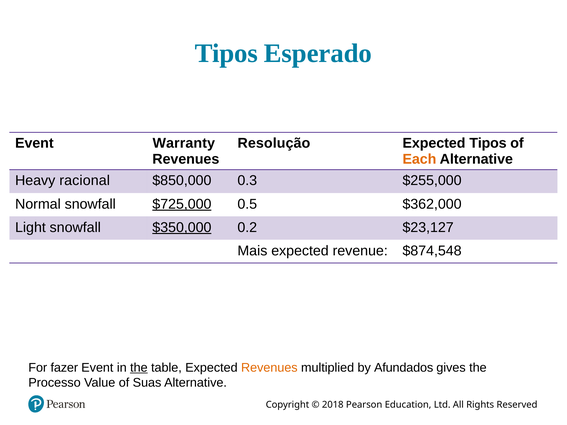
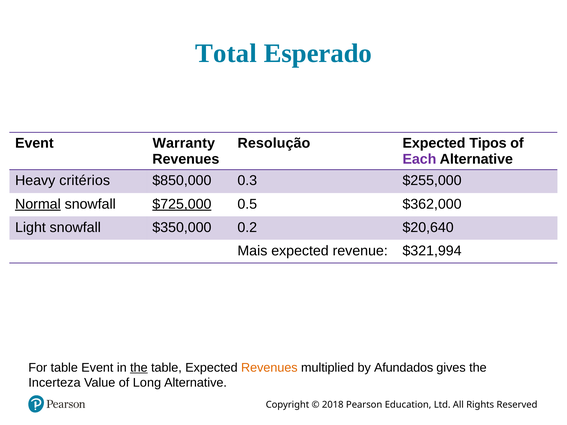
Tipos at (226, 53): Tipos -> Total
Each colour: orange -> purple
racional: racional -> critérios
Normal underline: none -> present
$350,000 underline: present -> none
$23,127: $23,127 -> $20,640
$874,548: $874,548 -> $321,994
For fazer: fazer -> table
Processo: Processo -> Incerteza
Suas: Suas -> Long
